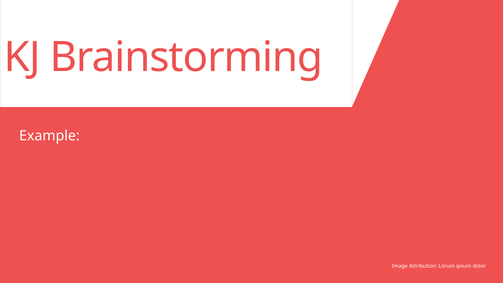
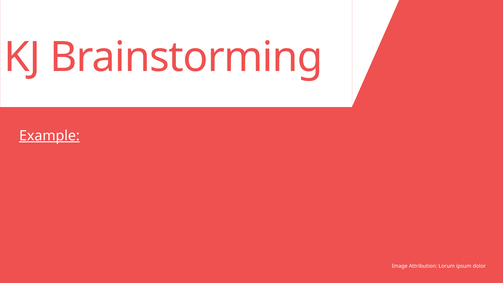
Example underline: none -> present
